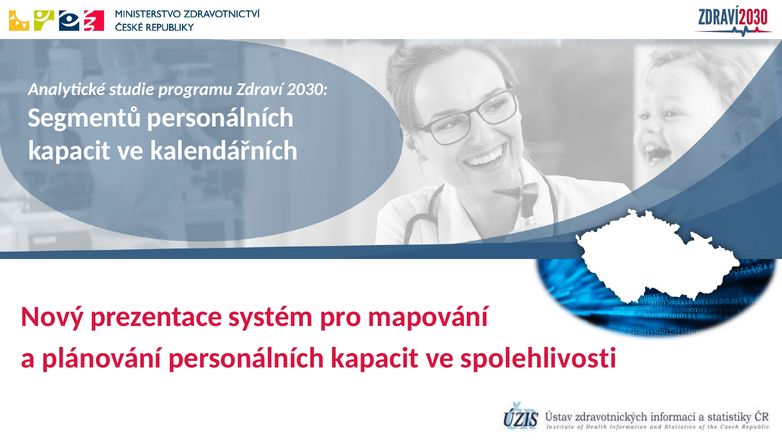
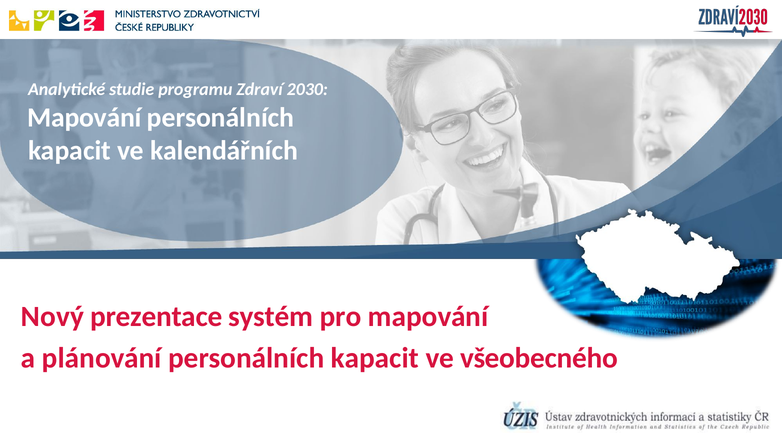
Segmentů at (84, 117): Segmentů -> Mapování
spolehlivosti: spolehlivosti -> všeobecného
